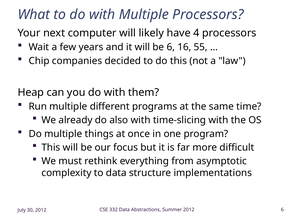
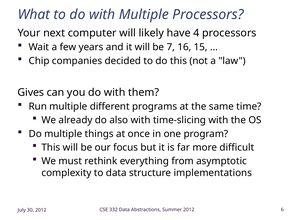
be 6: 6 -> 7
55: 55 -> 15
Heap: Heap -> Gives
